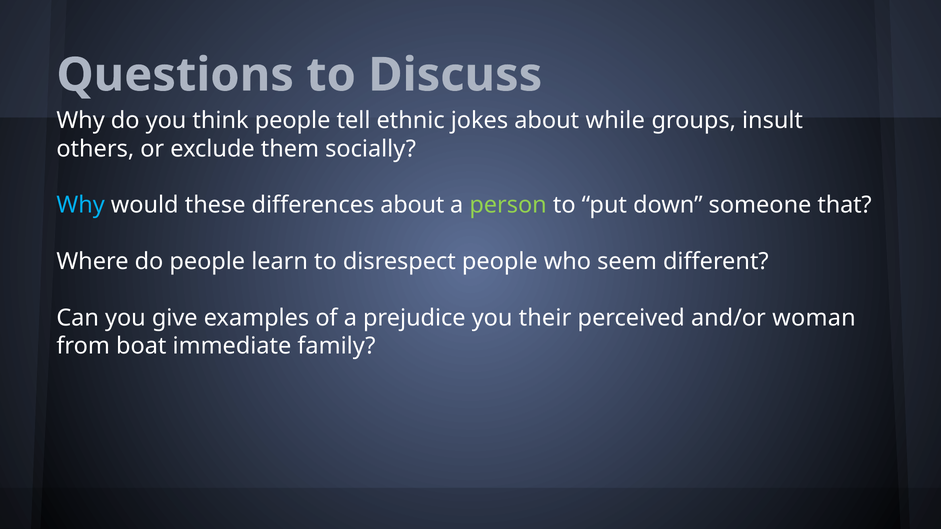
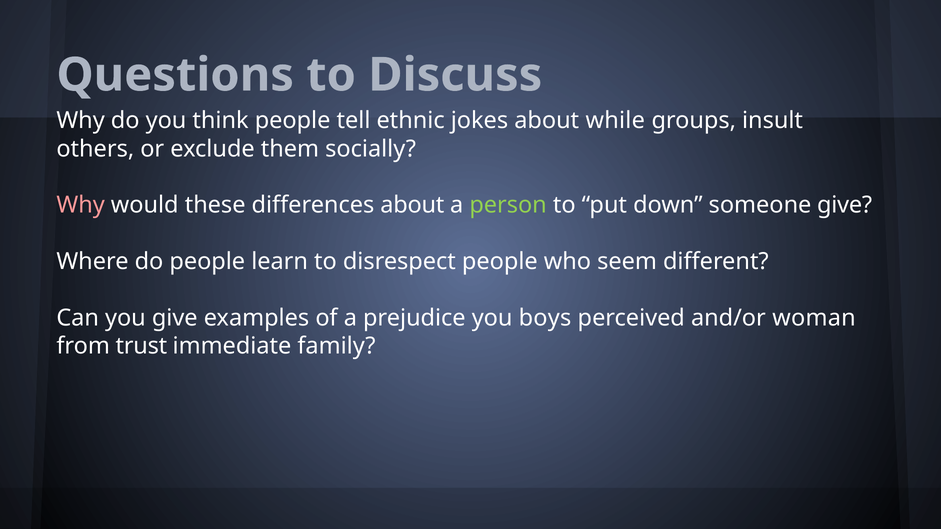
Why at (81, 205) colour: light blue -> pink
someone that: that -> give
their: their -> boys
boat: boat -> trust
